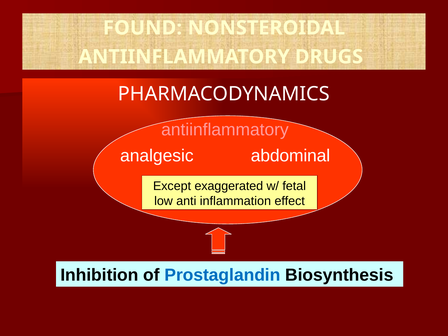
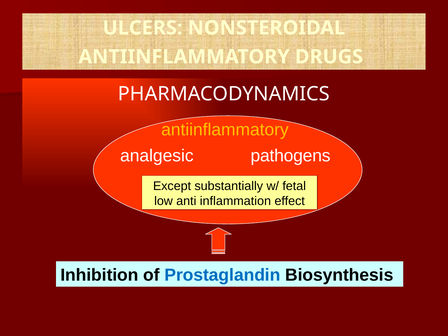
FOUND: FOUND -> ULCERS
antiinflammatory at (225, 130) colour: pink -> yellow
abdominal: abdominal -> pathogens
exaggerated: exaggerated -> substantially
